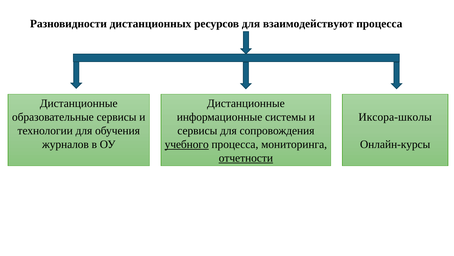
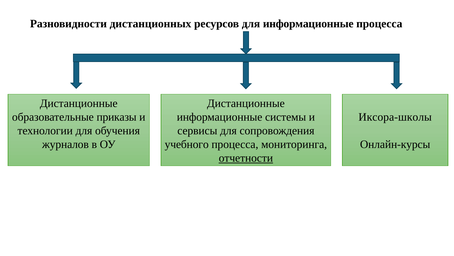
для взаимодействуют: взаимодействуют -> информационные
образовательные сервисы: сервисы -> приказы
учебного underline: present -> none
